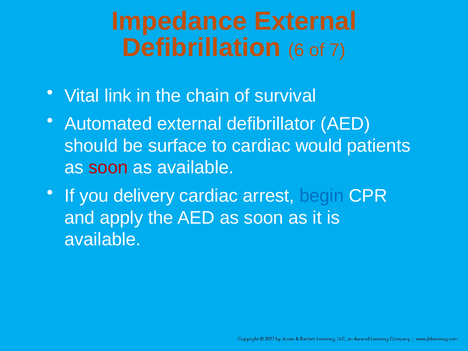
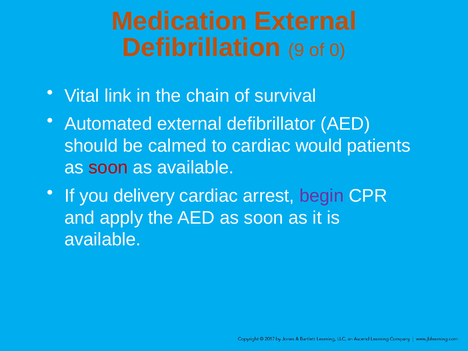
Impedance: Impedance -> Medication
6: 6 -> 9
7: 7 -> 0
surface: surface -> calmed
begin colour: blue -> purple
